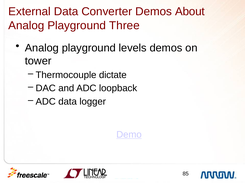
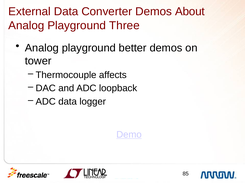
levels: levels -> better
dictate: dictate -> affects
